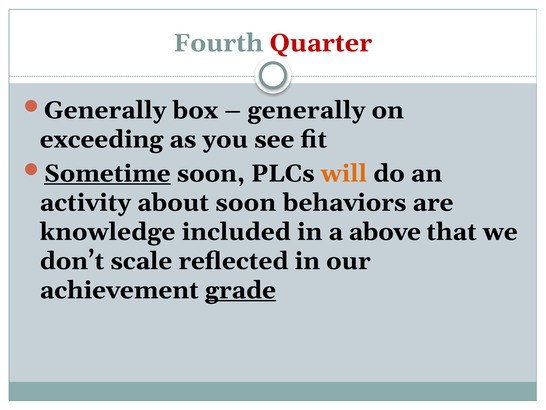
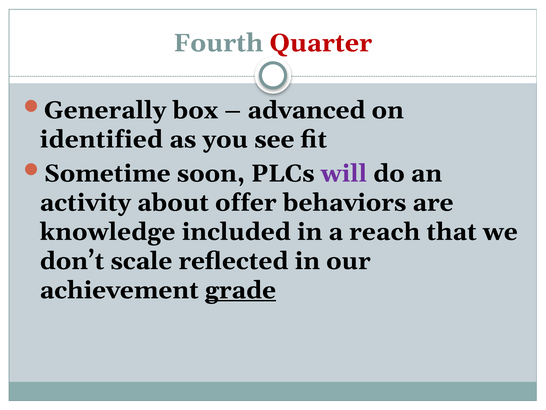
generally at (306, 110): generally -> advanced
exceeding: exceeding -> identified
Sometime underline: present -> none
will colour: orange -> purple
about soon: soon -> offer
above: above -> reach
